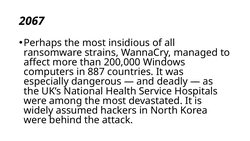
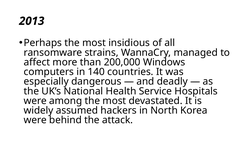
2067: 2067 -> 2013
887: 887 -> 140
